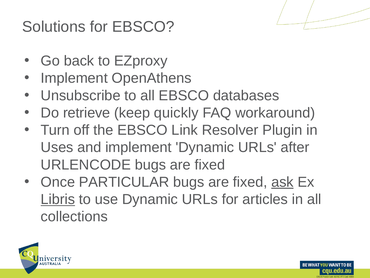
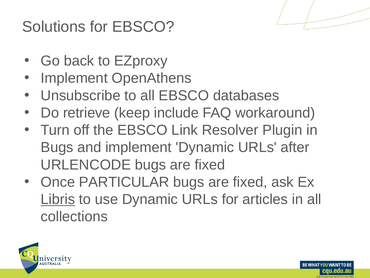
quickly: quickly -> include
Uses at (57, 147): Uses -> Bugs
ask underline: present -> none
